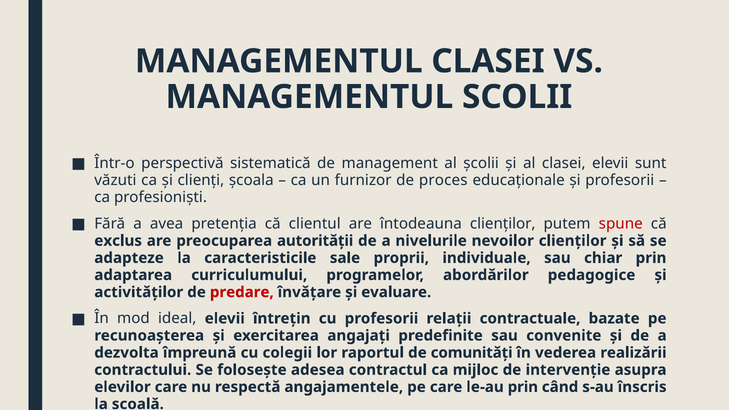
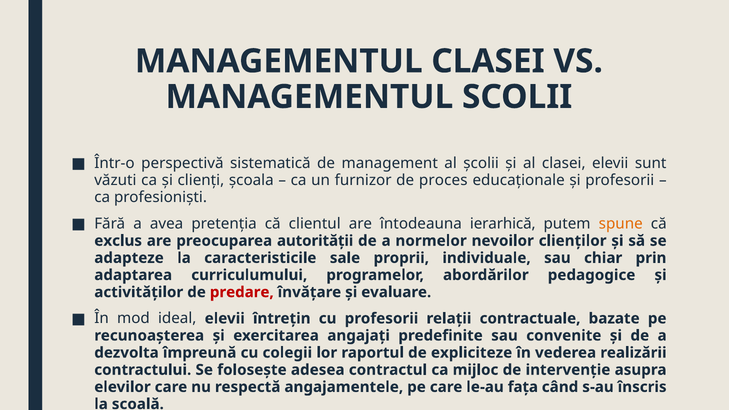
întodeauna clienţilor: clienţilor -> ierarhică
spune colour: red -> orange
nivelurile: nivelurile -> normelor
comunităţi: comunităţi -> expliciteze
le-au prin: prin -> faţa
